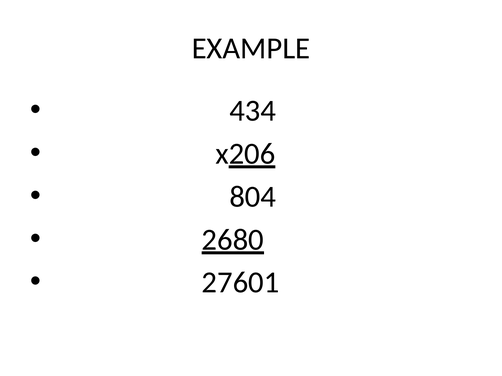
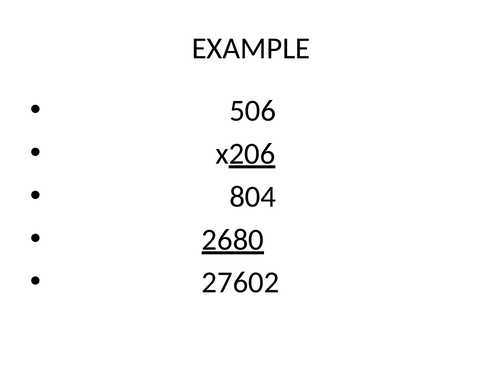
434: 434 -> 506
27601: 27601 -> 27602
